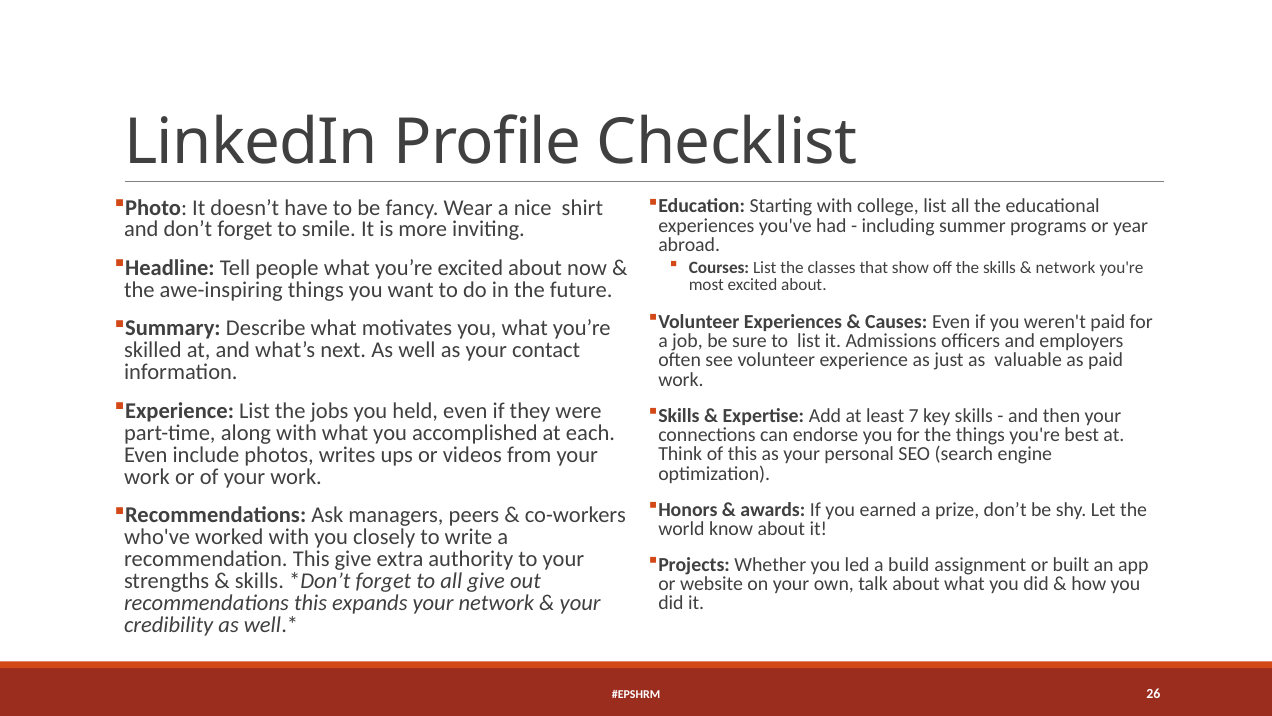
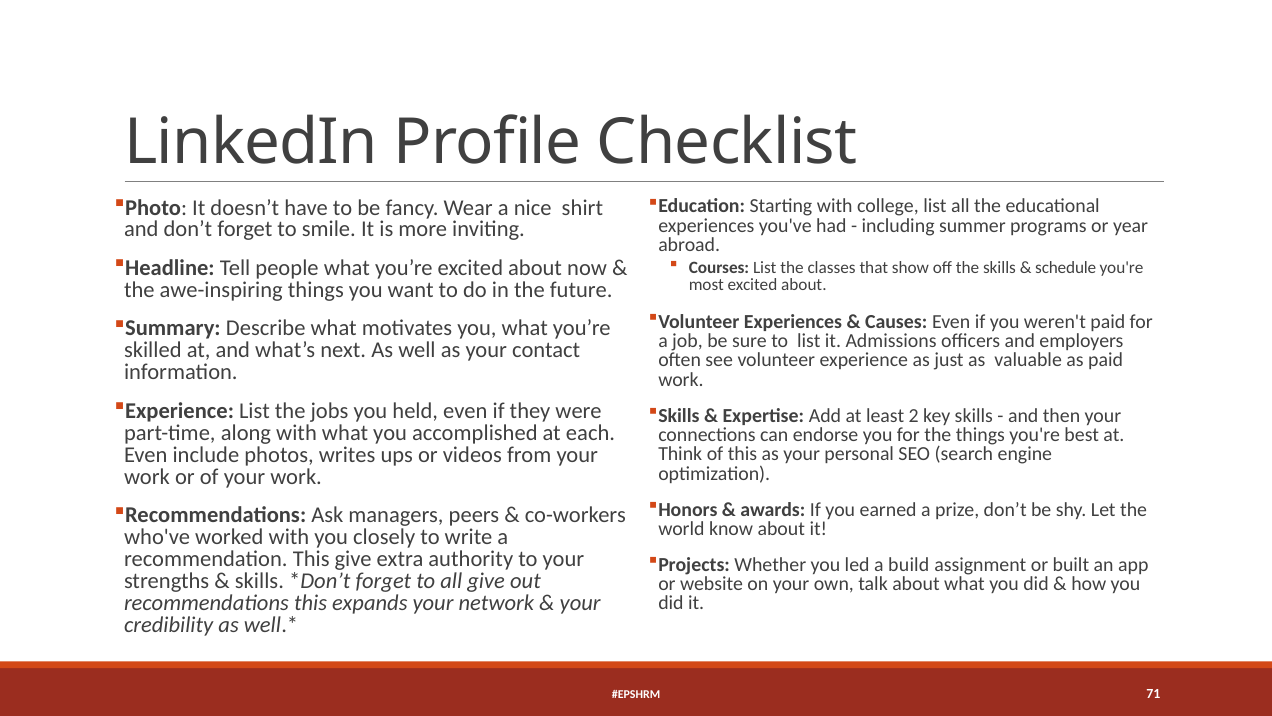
network at (1066, 268): network -> schedule
7: 7 -> 2
26: 26 -> 71
